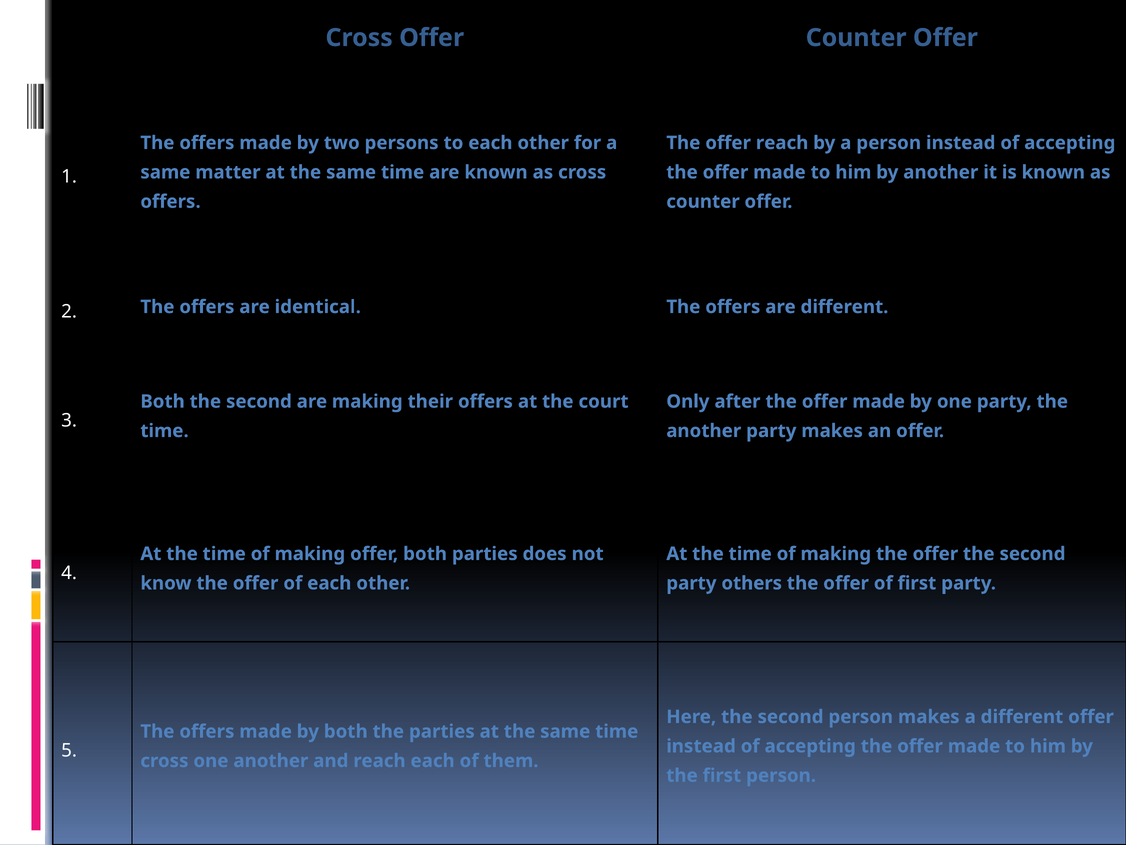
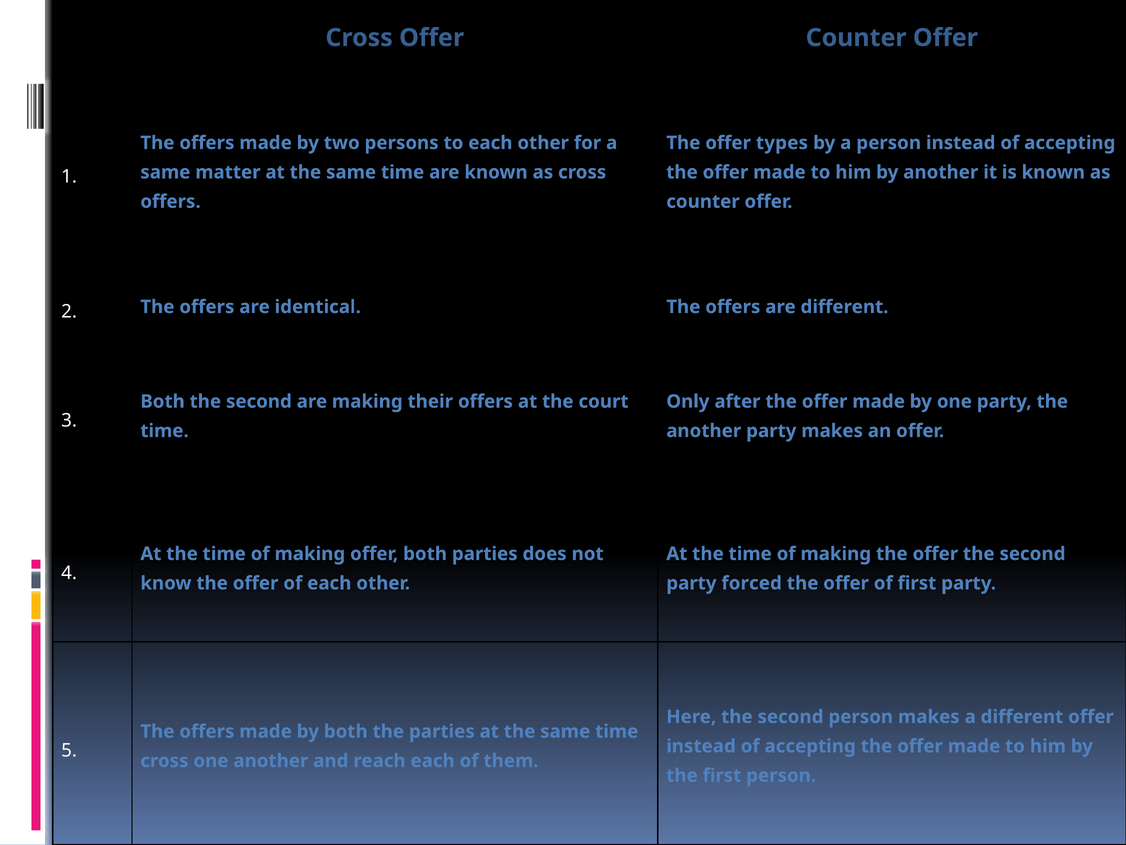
offer reach: reach -> types
others: others -> forced
